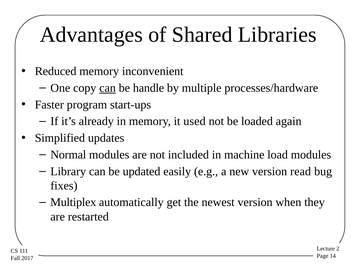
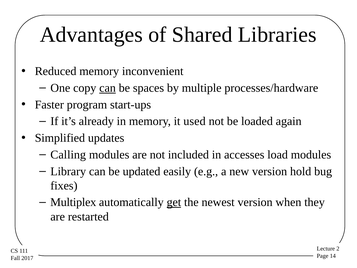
handle: handle -> spaces
Normal: Normal -> Calling
machine: machine -> accesses
read: read -> hold
get underline: none -> present
